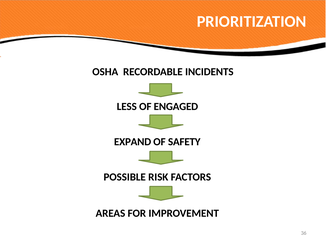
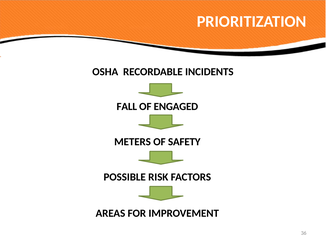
LESS: LESS -> FALL
EXPAND: EXPAND -> METERS
